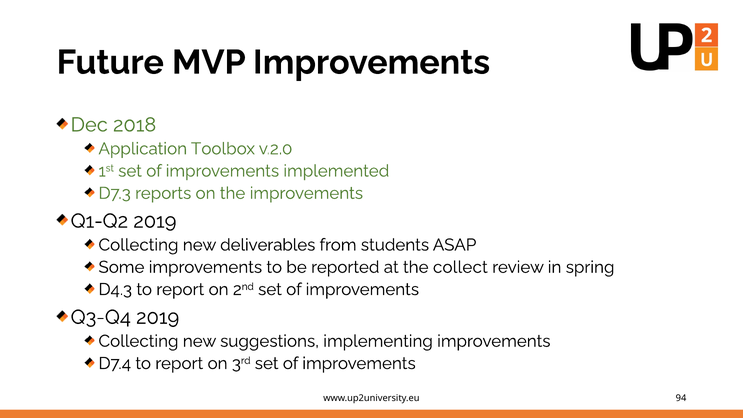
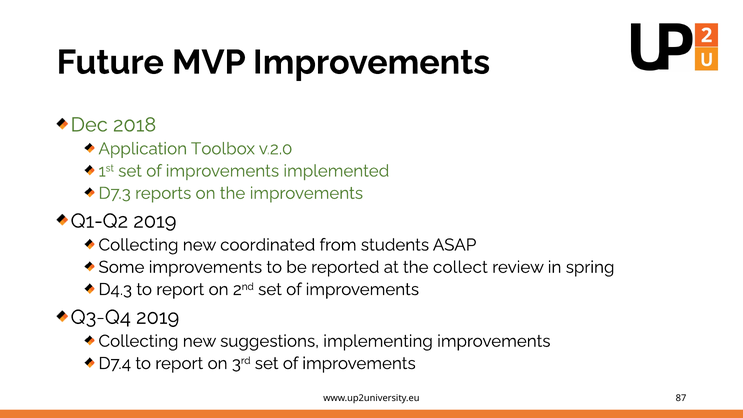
deliverables: deliverables -> coordinated
94: 94 -> 87
